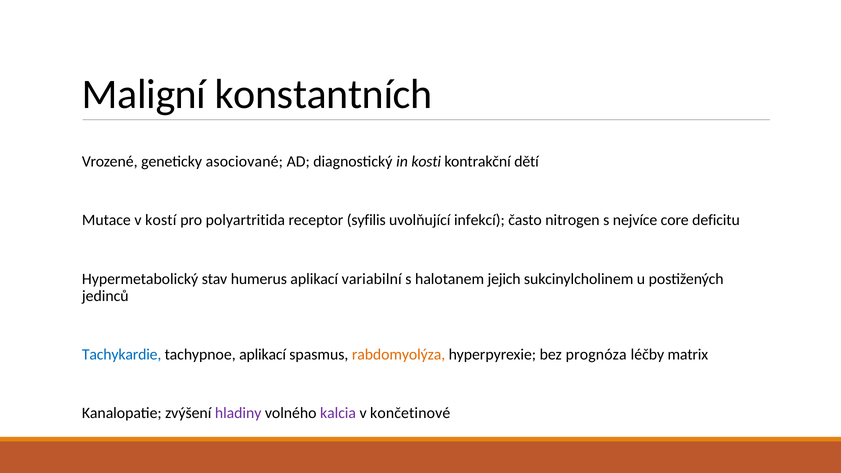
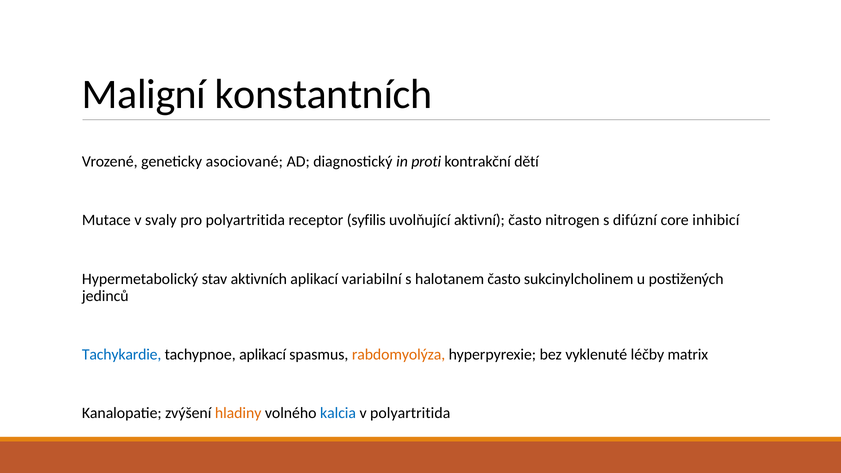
kosti: kosti -> proti
kostí: kostí -> svaly
infekcí: infekcí -> aktivní
nejvíce: nejvíce -> difúzní
deficitu: deficitu -> inhibicí
humerus: humerus -> aktivních
halotanem jejich: jejich -> často
prognóza: prognóza -> vyklenuté
hladiny colour: purple -> orange
kalcia colour: purple -> blue
v končetinové: končetinové -> polyartritida
